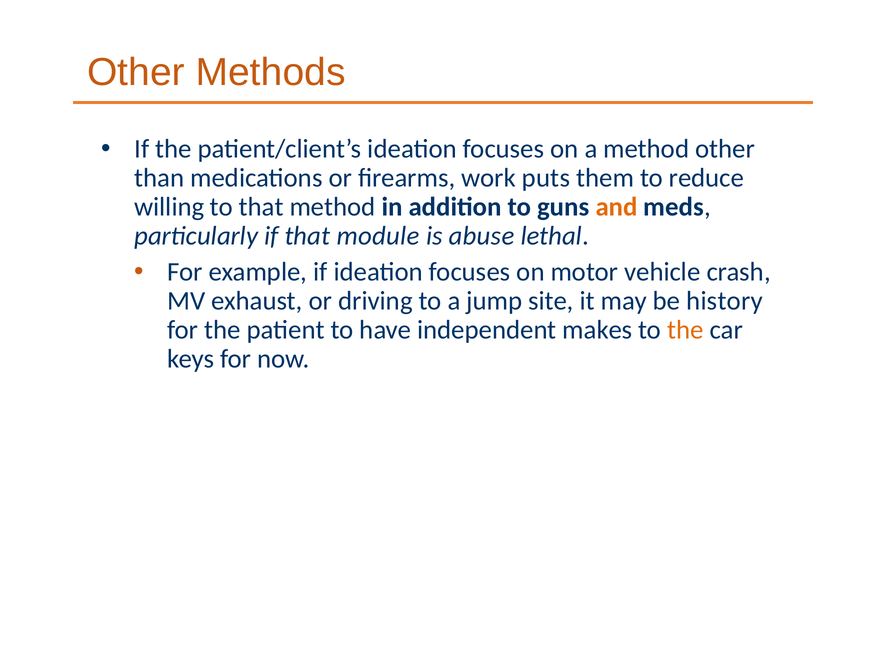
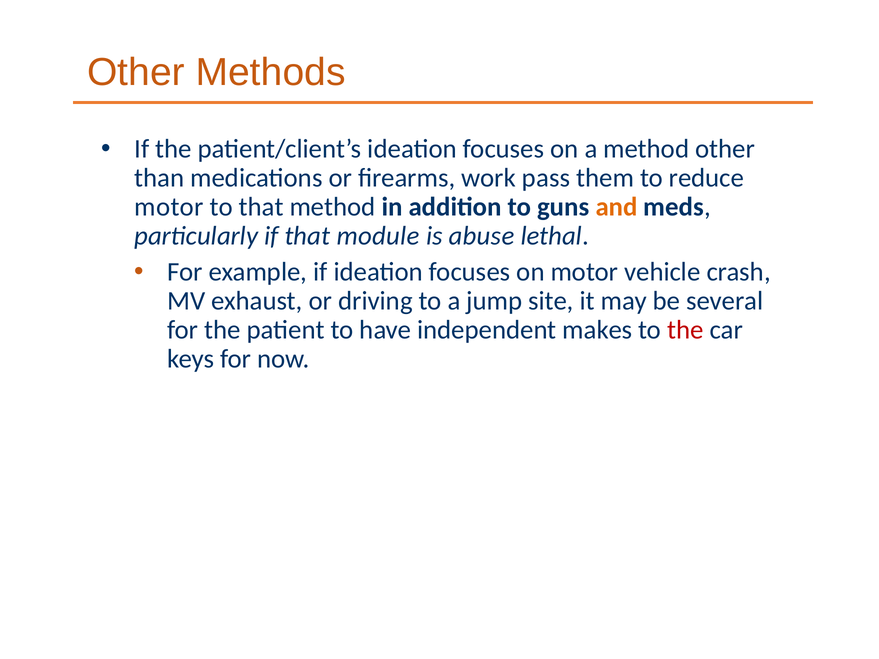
puts: puts -> pass
willing at (169, 207): willing -> motor
history: history -> several
the at (685, 330) colour: orange -> red
